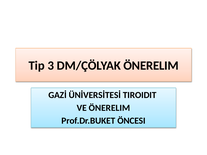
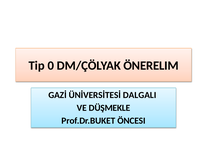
3: 3 -> 0
TIROIDIT: TIROIDIT -> DALGALI
VE ÖNERELIM: ÖNERELIM -> DÜŞMEKLE
